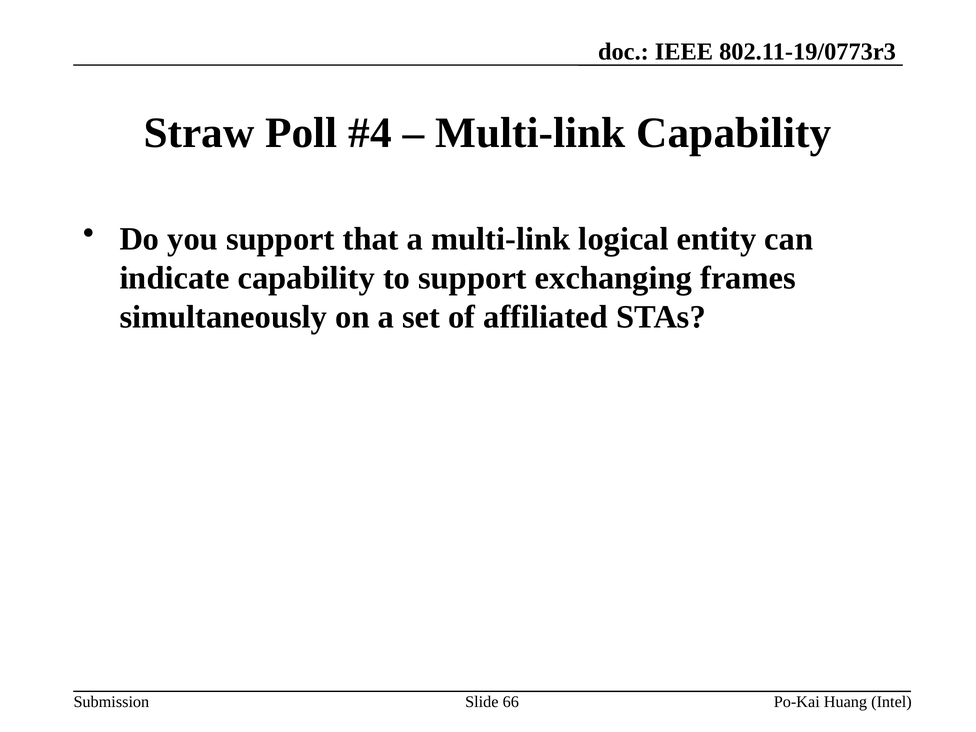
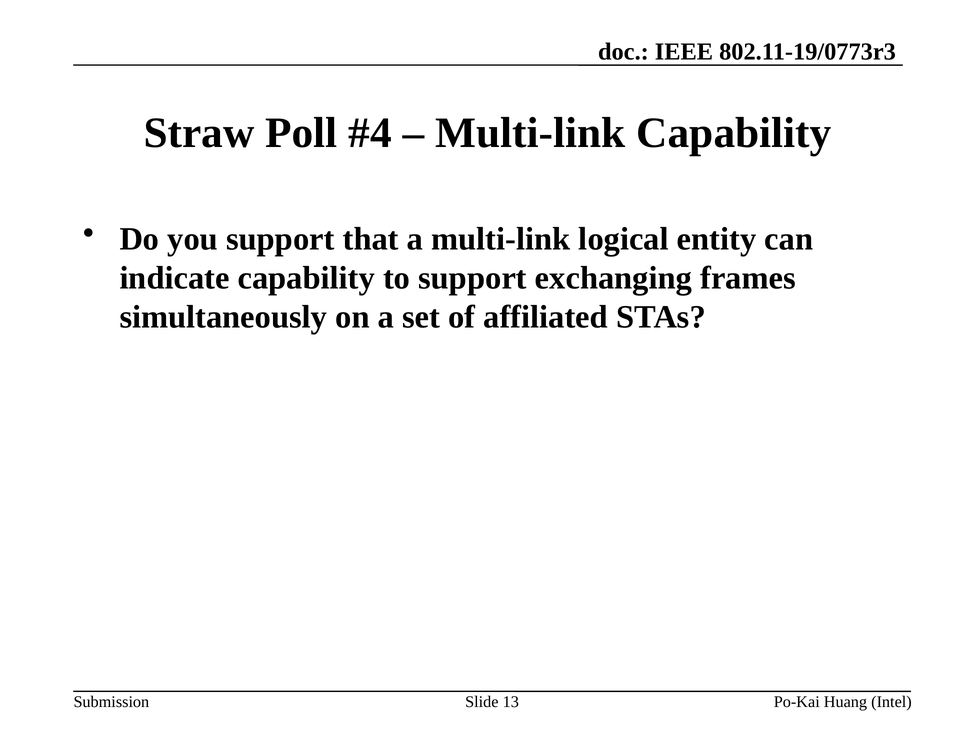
66: 66 -> 13
